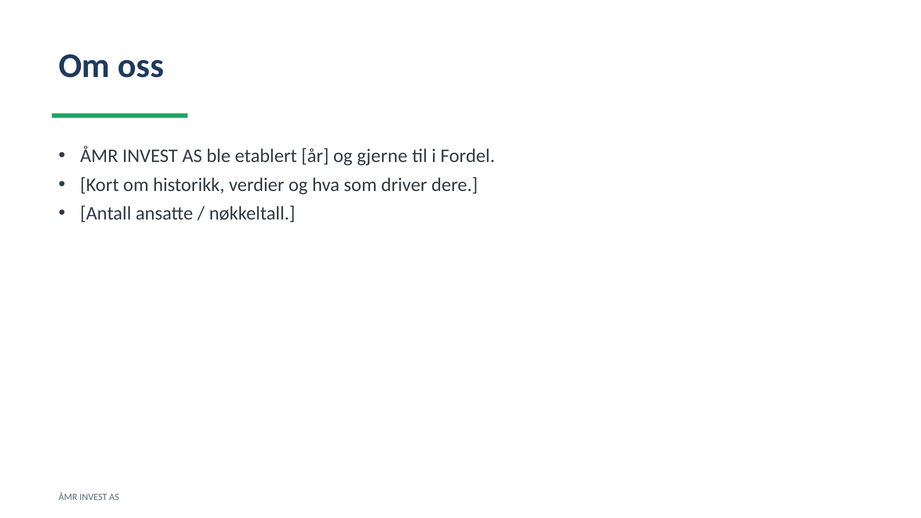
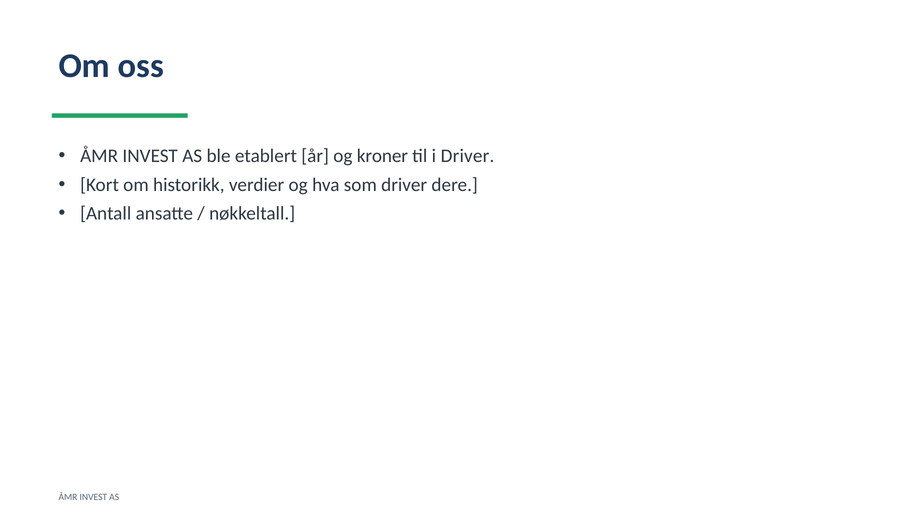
gjerne: gjerne -> kroner
i Fordel: Fordel -> Driver
